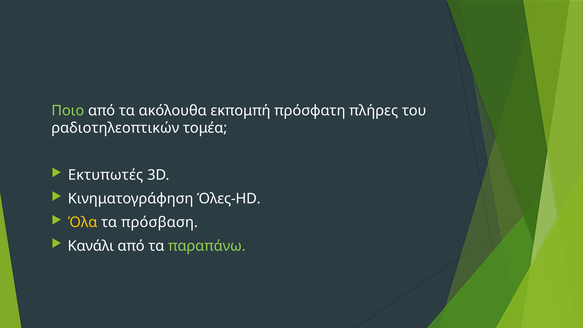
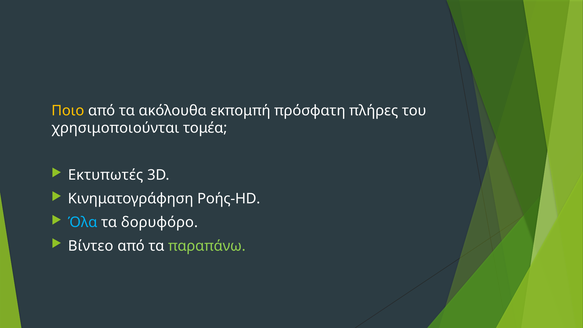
Ποιο colour: light green -> yellow
ραδιοτηλεοπτικών: ραδιοτηλεοπτικών -> χρησιμοποιούνται
Όλες-HD: Όλες-HD -> Ροής-HD
Όλα colour: yellow -> light blue
πρόσβαση: πρόσβαση -> δορυφόρο
Κανάλι: Κανάλι -> Βίντεο
